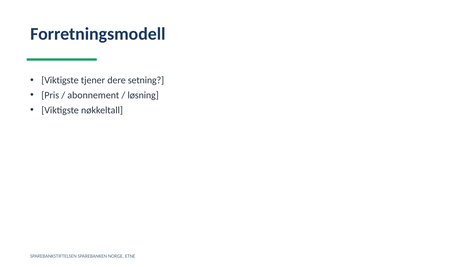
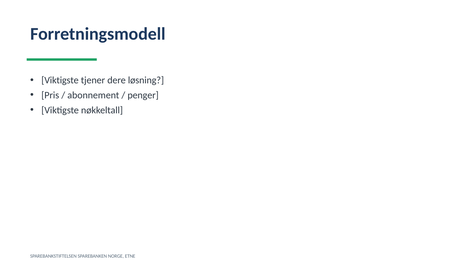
setning: setning -> løsning
løsning: løsning -> penger
